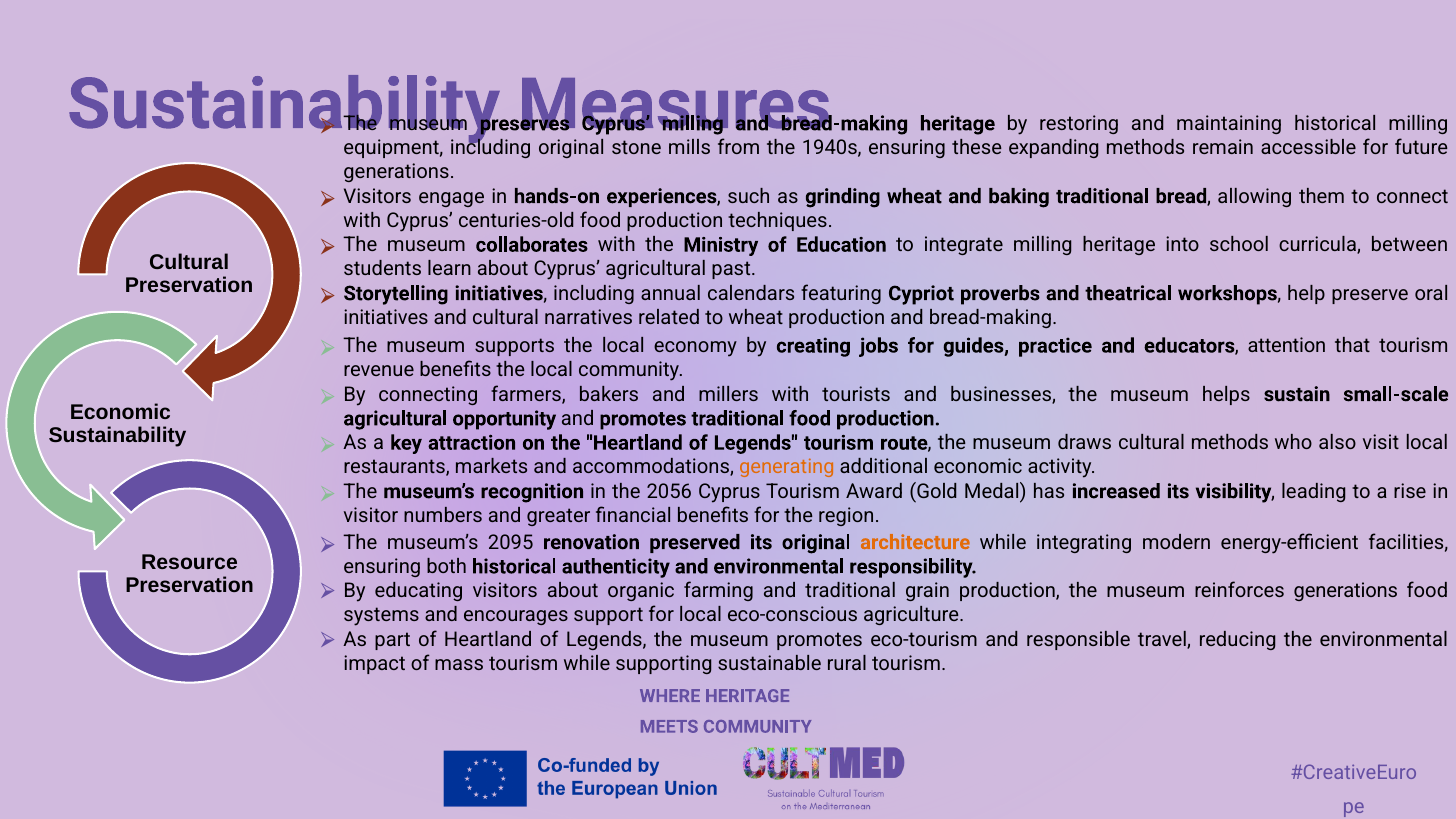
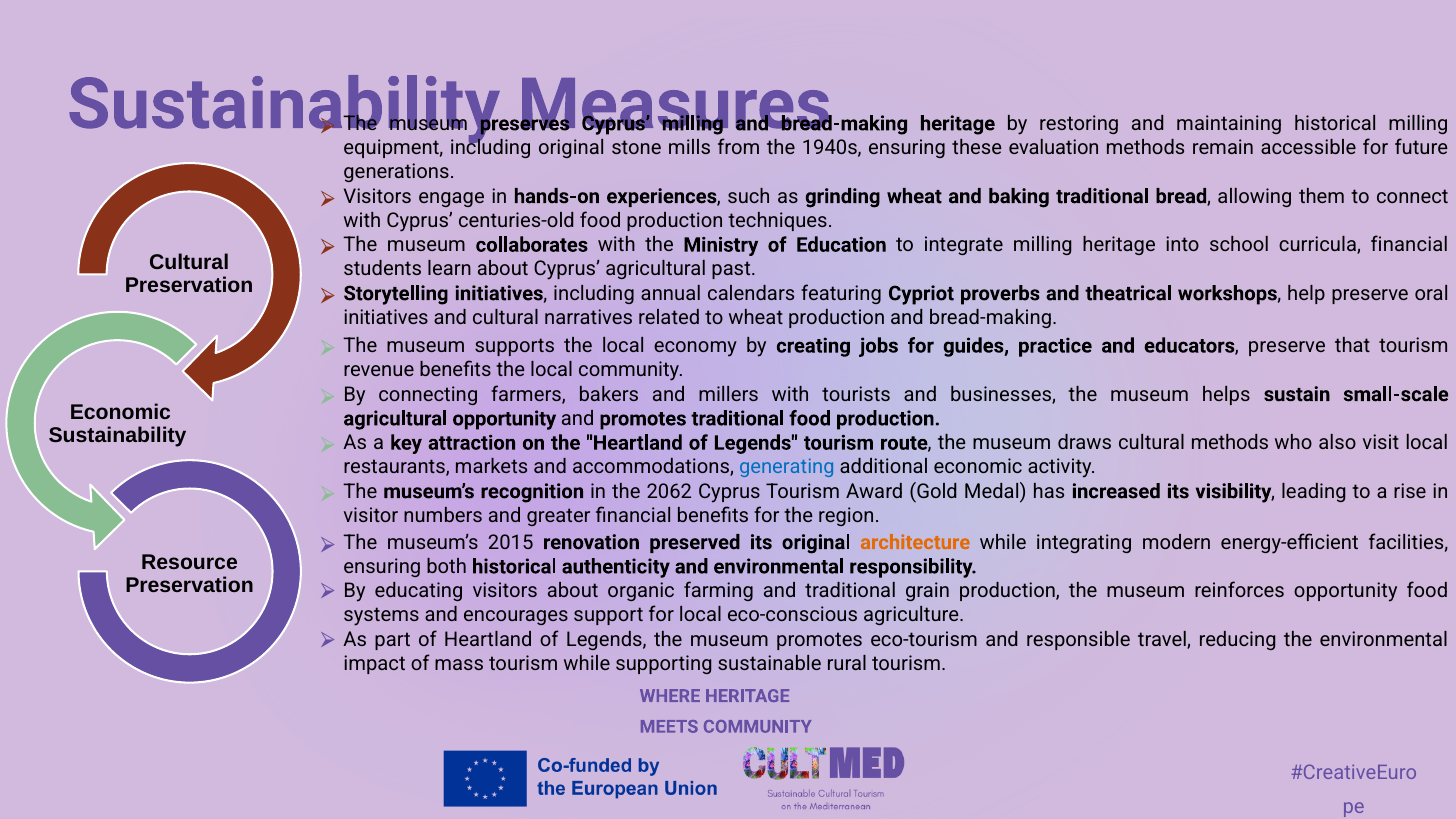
expanding: expanding -> evaluation
curricula between: between -> financial
educators attention: attention -> preserve
generating colour: orange -> blue
2056: 2056 -> 2062
2095: 2095 -> 2015
reinforces generations: generations -> opportunity
